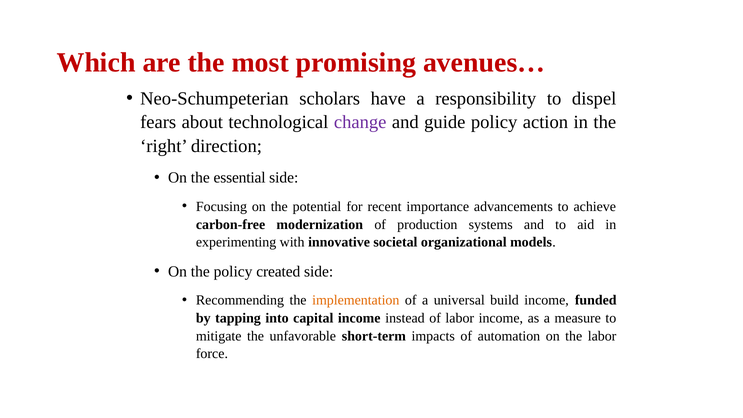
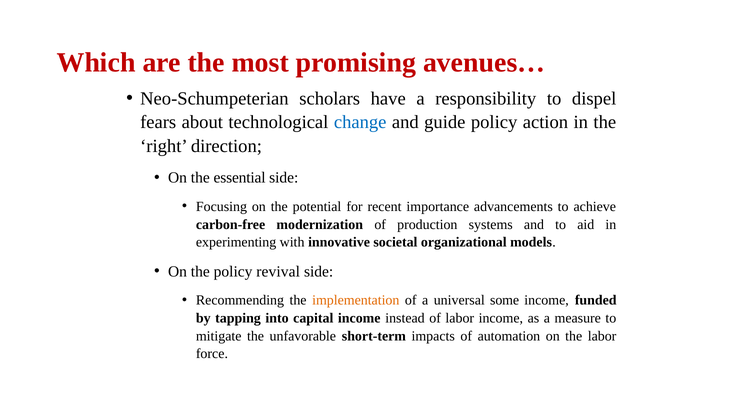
change colour: purple -> blue
created: created -> revival
build: build -> some
